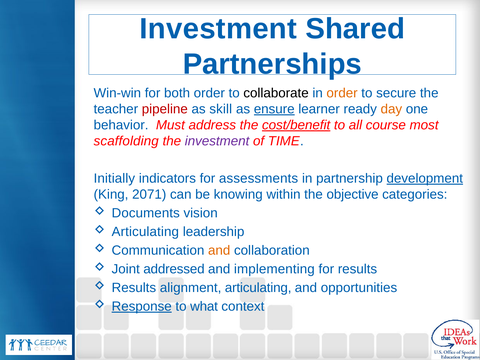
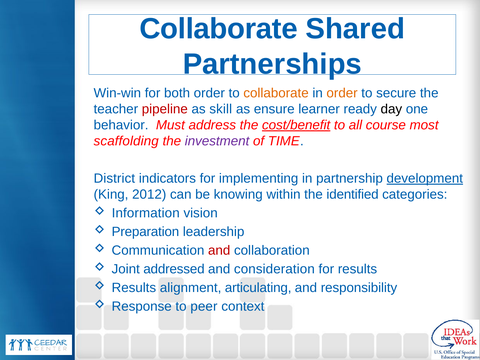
Investment at (218, 29): Investment -> Collaborate
collaborate at (276, 93) colour: black -> orange
ensure underline: present -> none
day colour: orange -> black
Initially: Initially -> District
assessments: assessments -> implementing
2071: 2071 -> 2012
objective: objective -> identified
Documents: Documents -> Information
Articulating at (145, 232): Articulating -> Preparation
and at (219, 250) colour: orange -> red
implementing: implementing -> consideration
opportunities: opportunities -> responsibility
Response underline: present -> none
what: what -> peer
